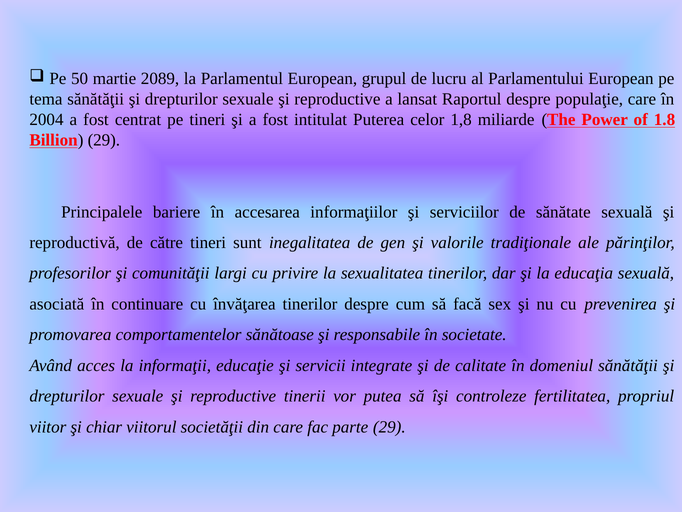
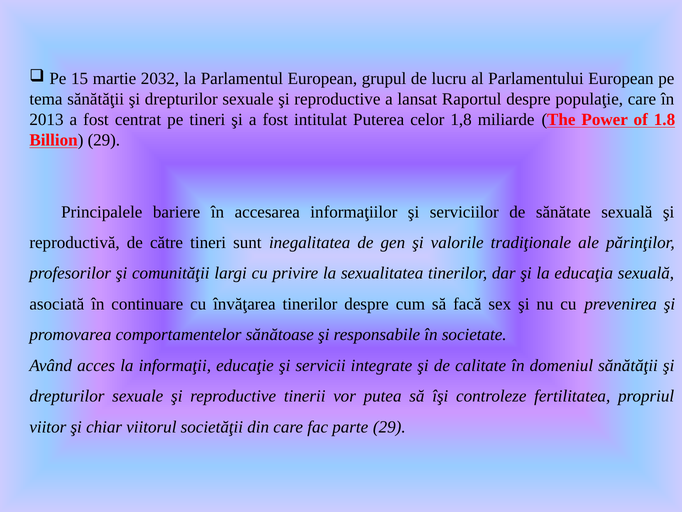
50: 50 -> 15
2089: 2089 -> 2032
2004: 2004 -> 2013
